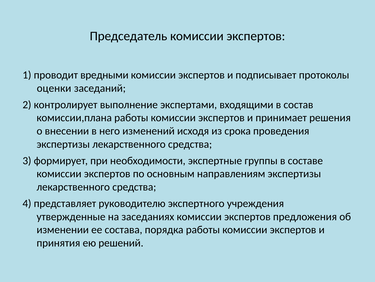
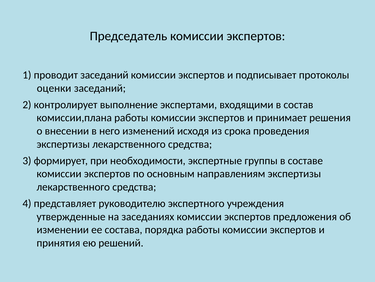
проводит вредными: вредными -> заседаний
